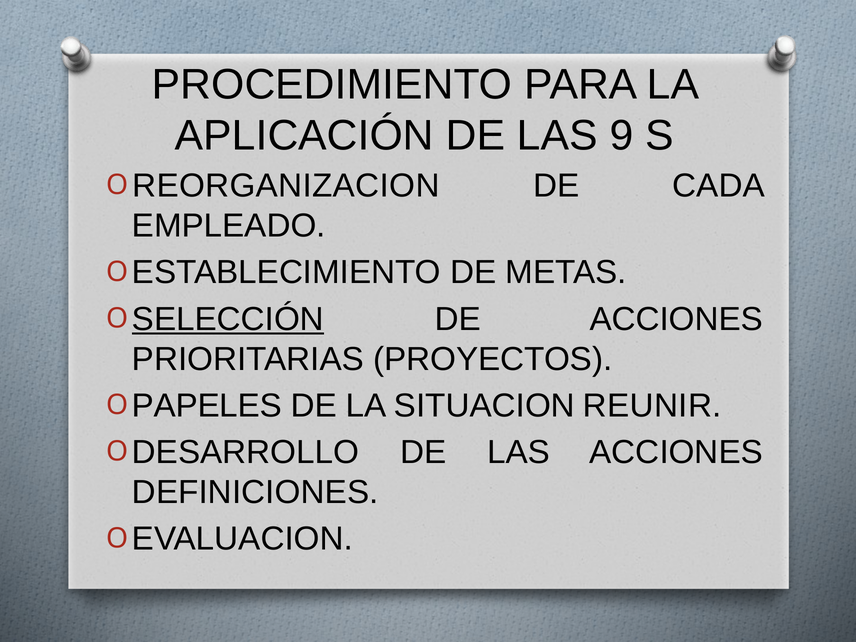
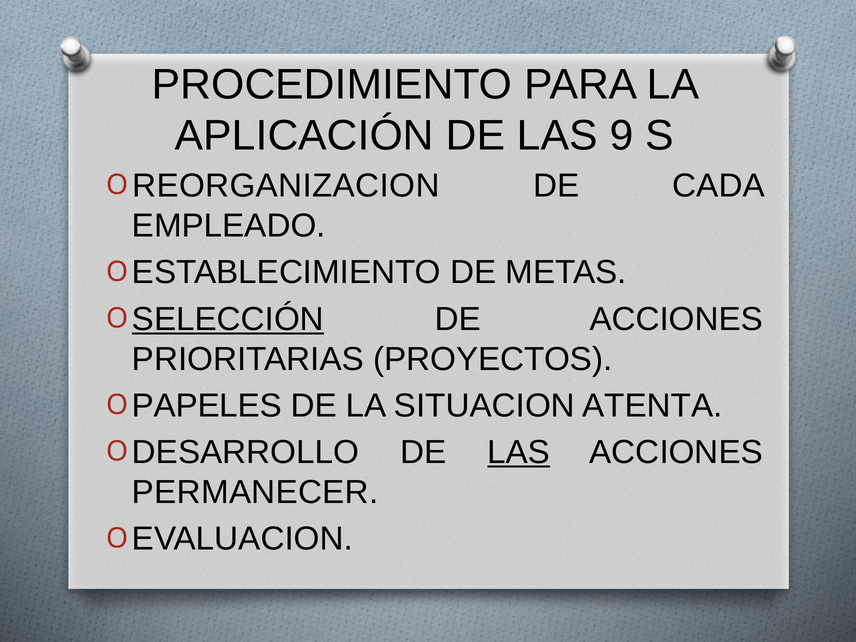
REUNIR: REUNIR -> ATENTA
LAS at (519, 452) underline: none -> present
DEFINICIONES: DEFINICIONES -> PERMANECER
